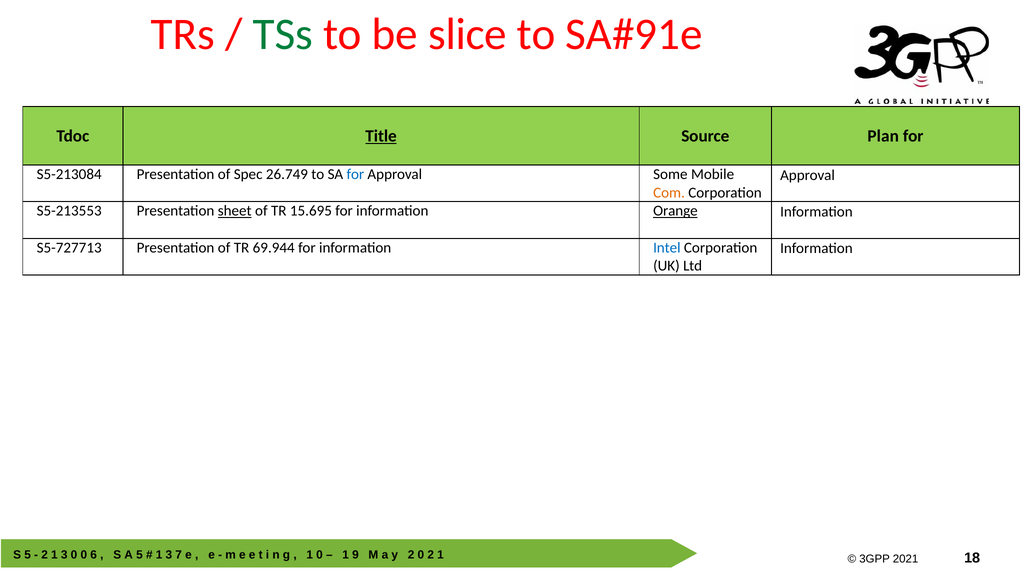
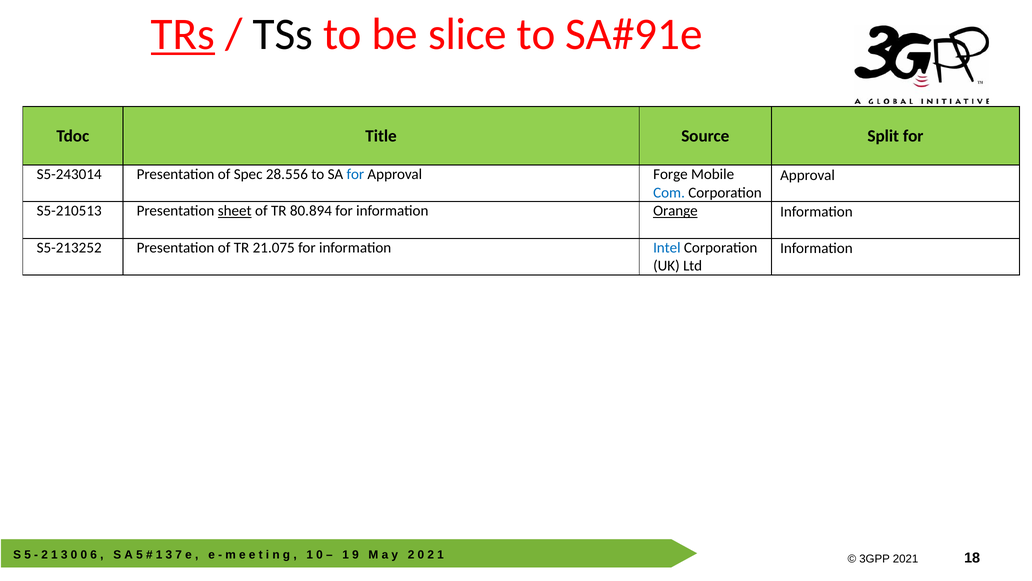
TRs underline: none -> present
TSs colour: green -> black
Title underline: present -> none
Plan: Plan -> Split
S5-213084: S5-213084 -> S5-243014
26.749: 26.749 -> 28.556
Some: Some -> Forge
Com colour: orange -> blue
S5-213553: S5-213553 -> S5-210513
15.695: 15.695 -> 80.894
S5-727713: S5-727713 -> S5-213252
69.944: 69.944 -> 21.075
